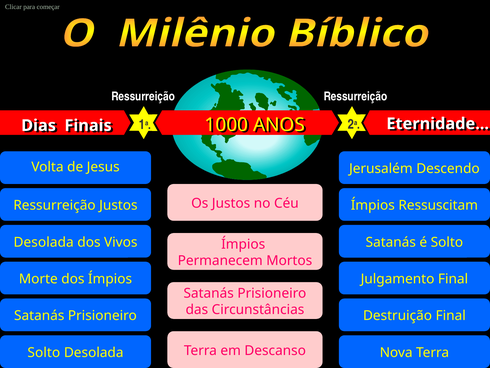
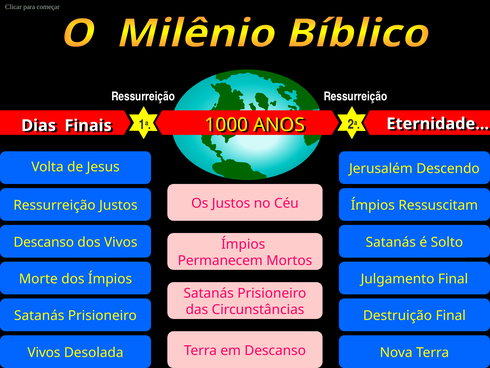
Desolada at (44, 242): Desolada -> Descanso
Solto at (44, 352): Solto -> Vivos
